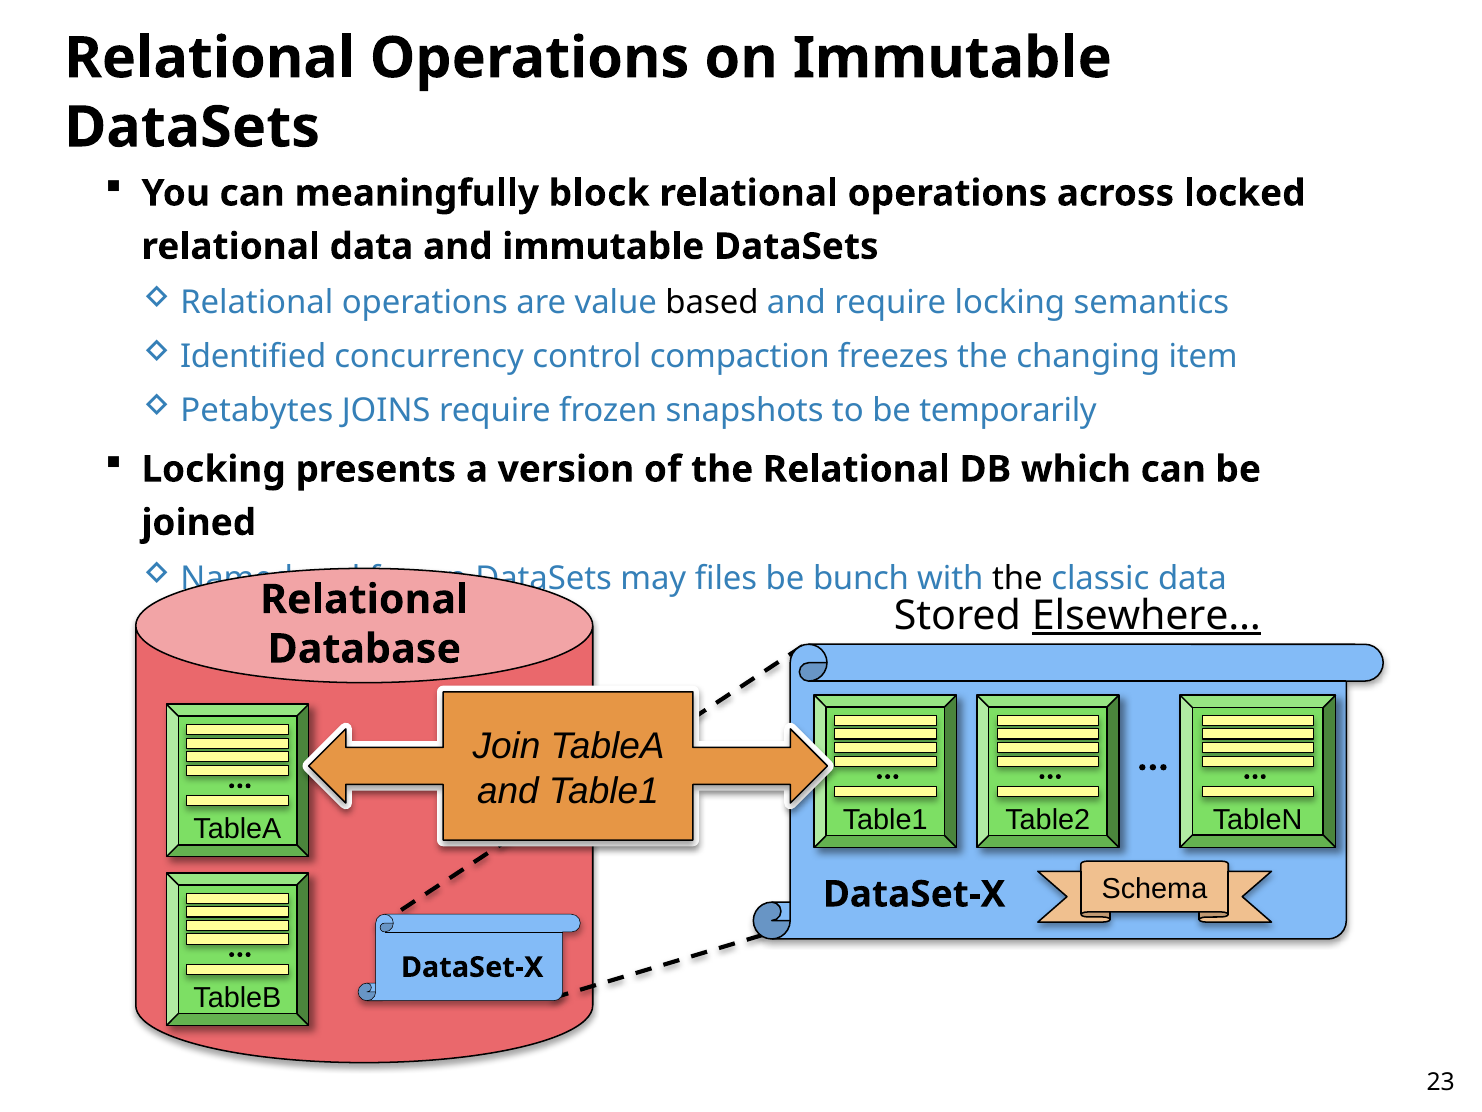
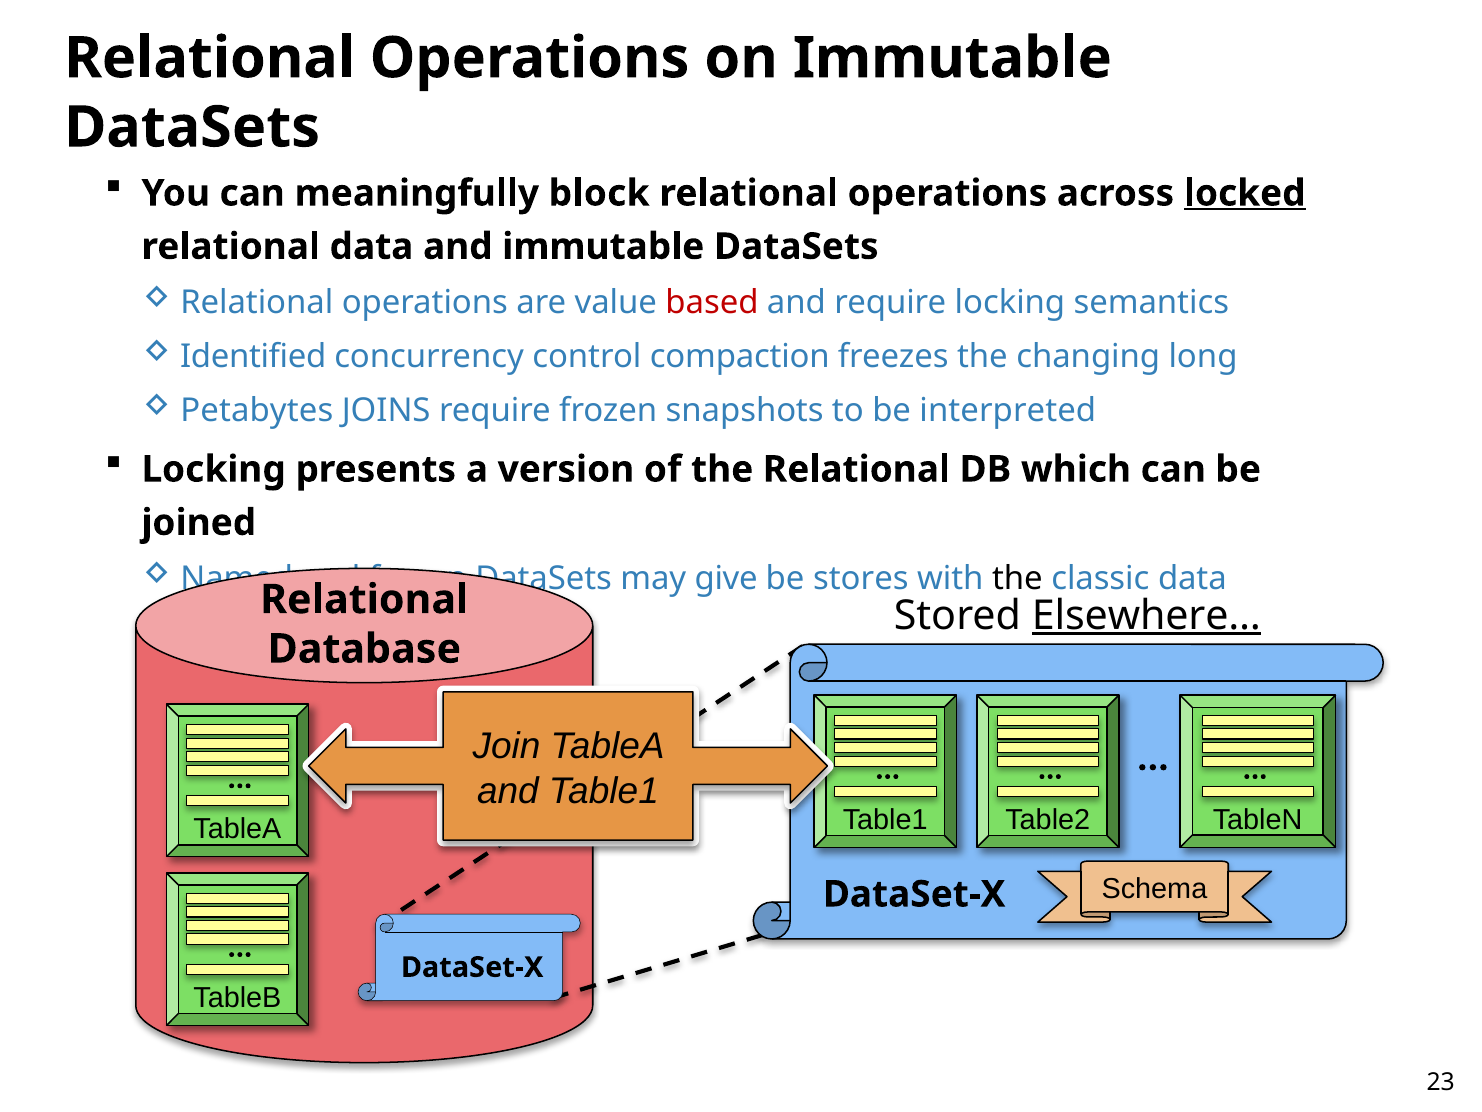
locked underline: none -> present
based colour: black -> red
item: item -> long
temporarily: temporarily -> interpreted
files: files -> give
bunch: bunch -> stores
